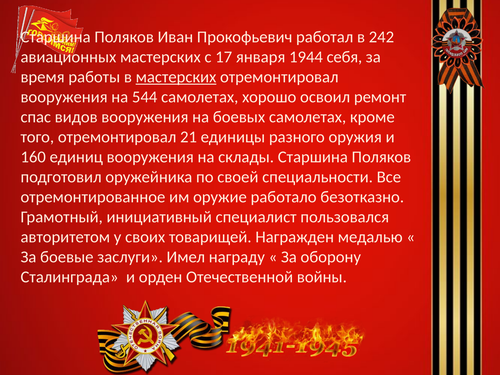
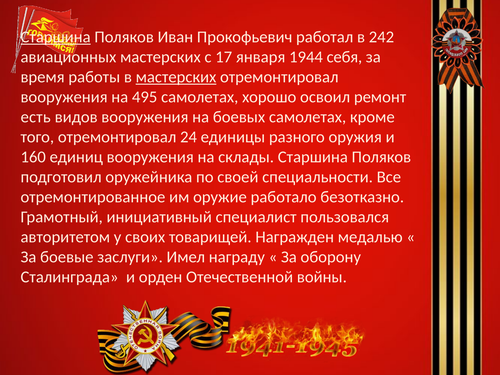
Старшина at (56, 37) underline: none -> present
544: 544 -> 495
спас: спас -> есть
21: 21 -> 24
